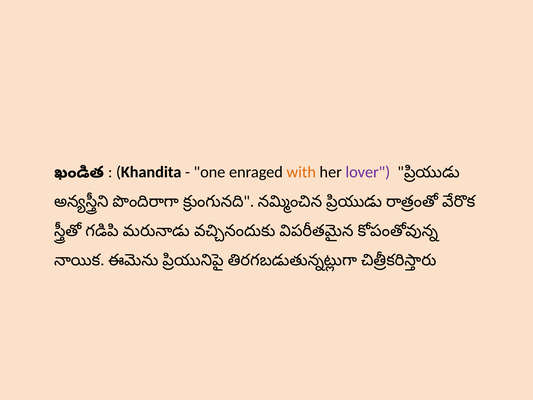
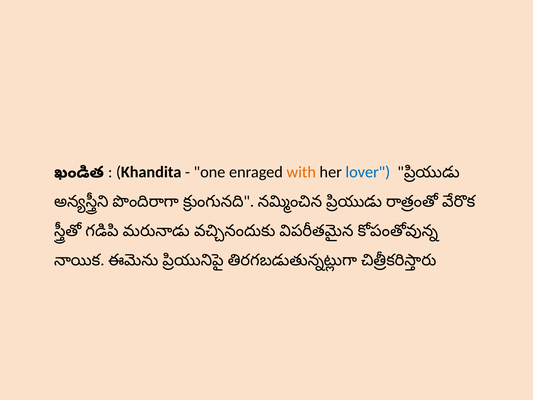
lover colour: purple -> blue
